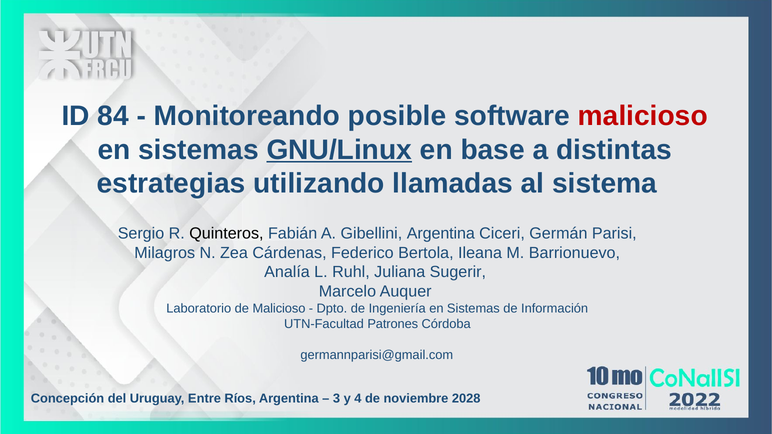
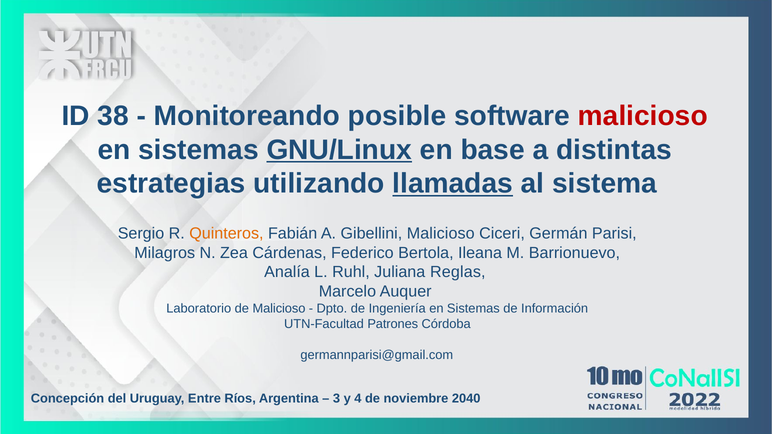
84: 84 -> 38
llamadas underline: none -> present
Quinteros colour: black -> orange
Gibellini Argentina: Argentina -> Malicioso
Sugerir: Sugerir -> Reglas
2028: 2028 -> 2040
